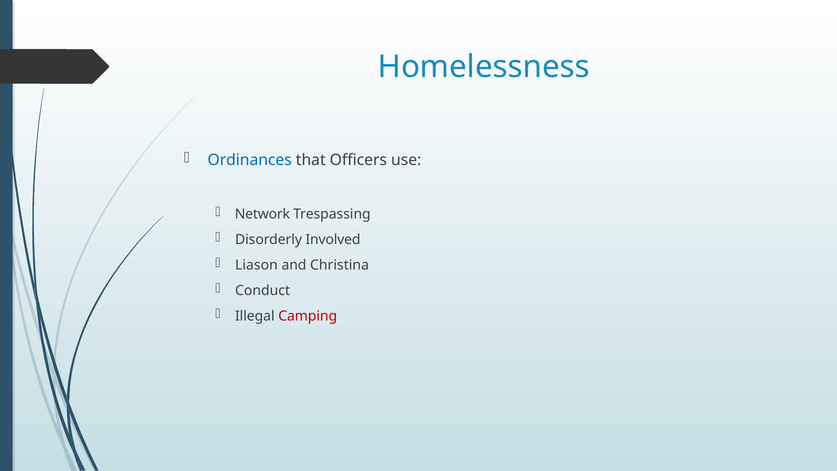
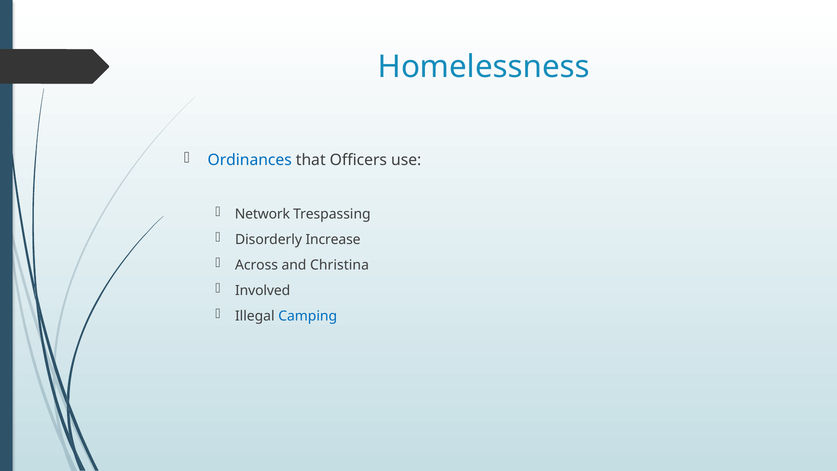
Involved: Involved -> Increase
Liason: Liason -> Across
Conduct: Conduct -> Involved
Camping colour: red -> blue
